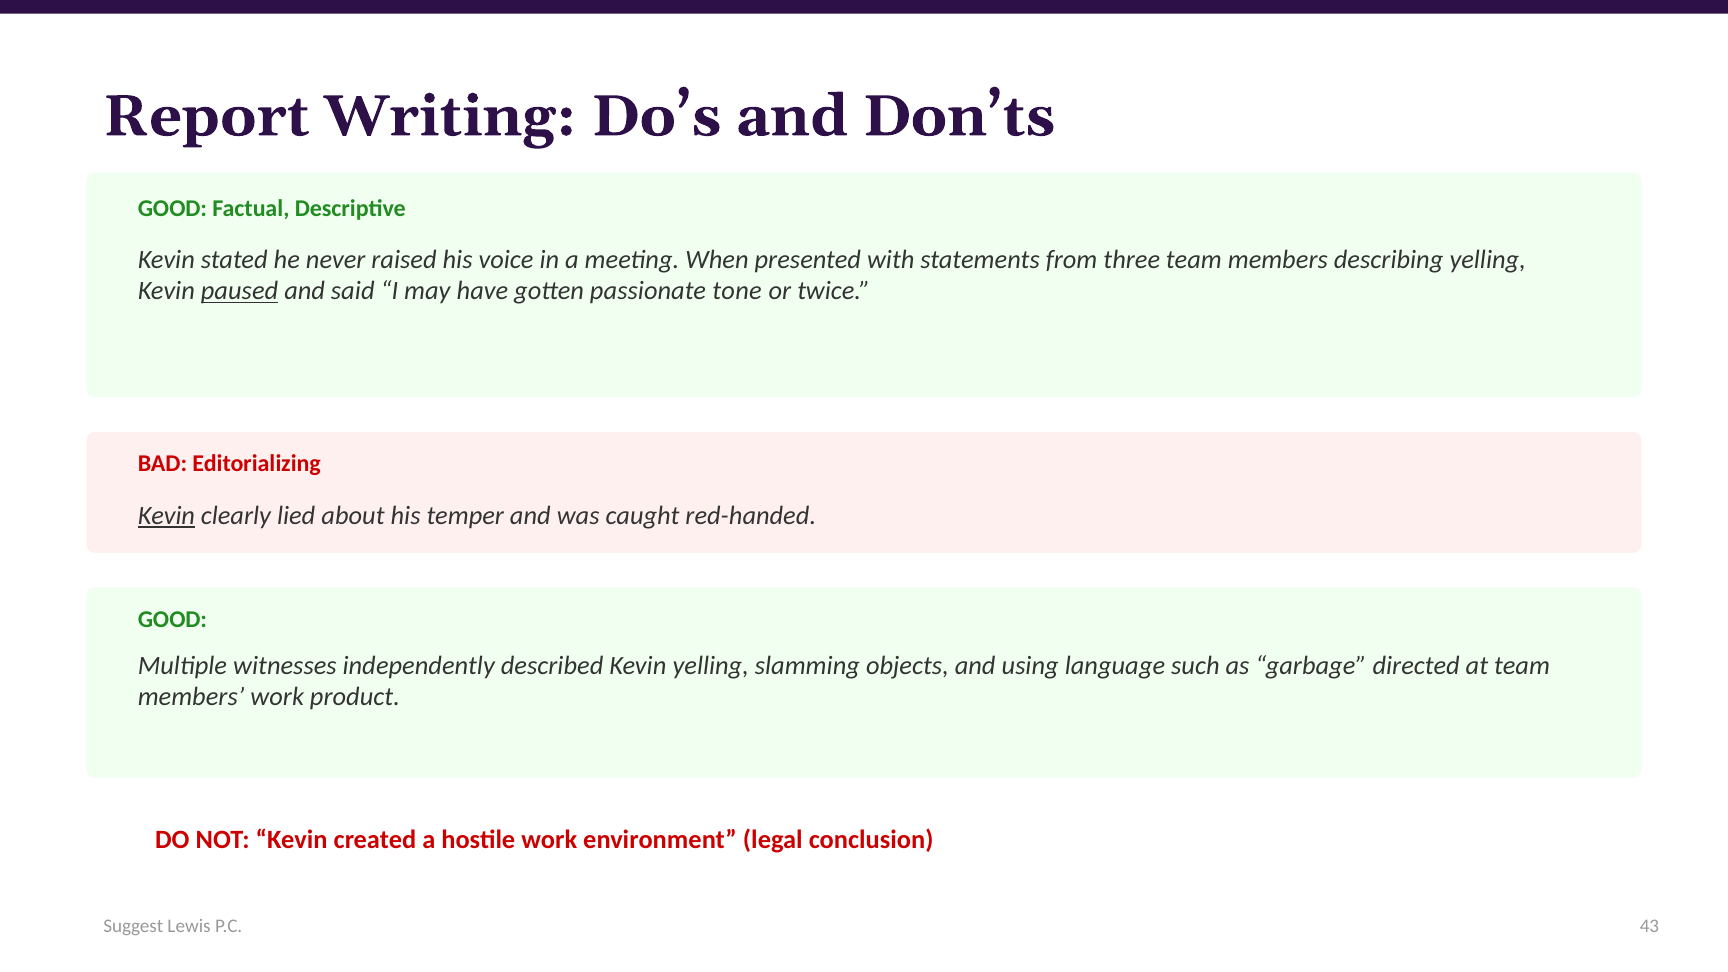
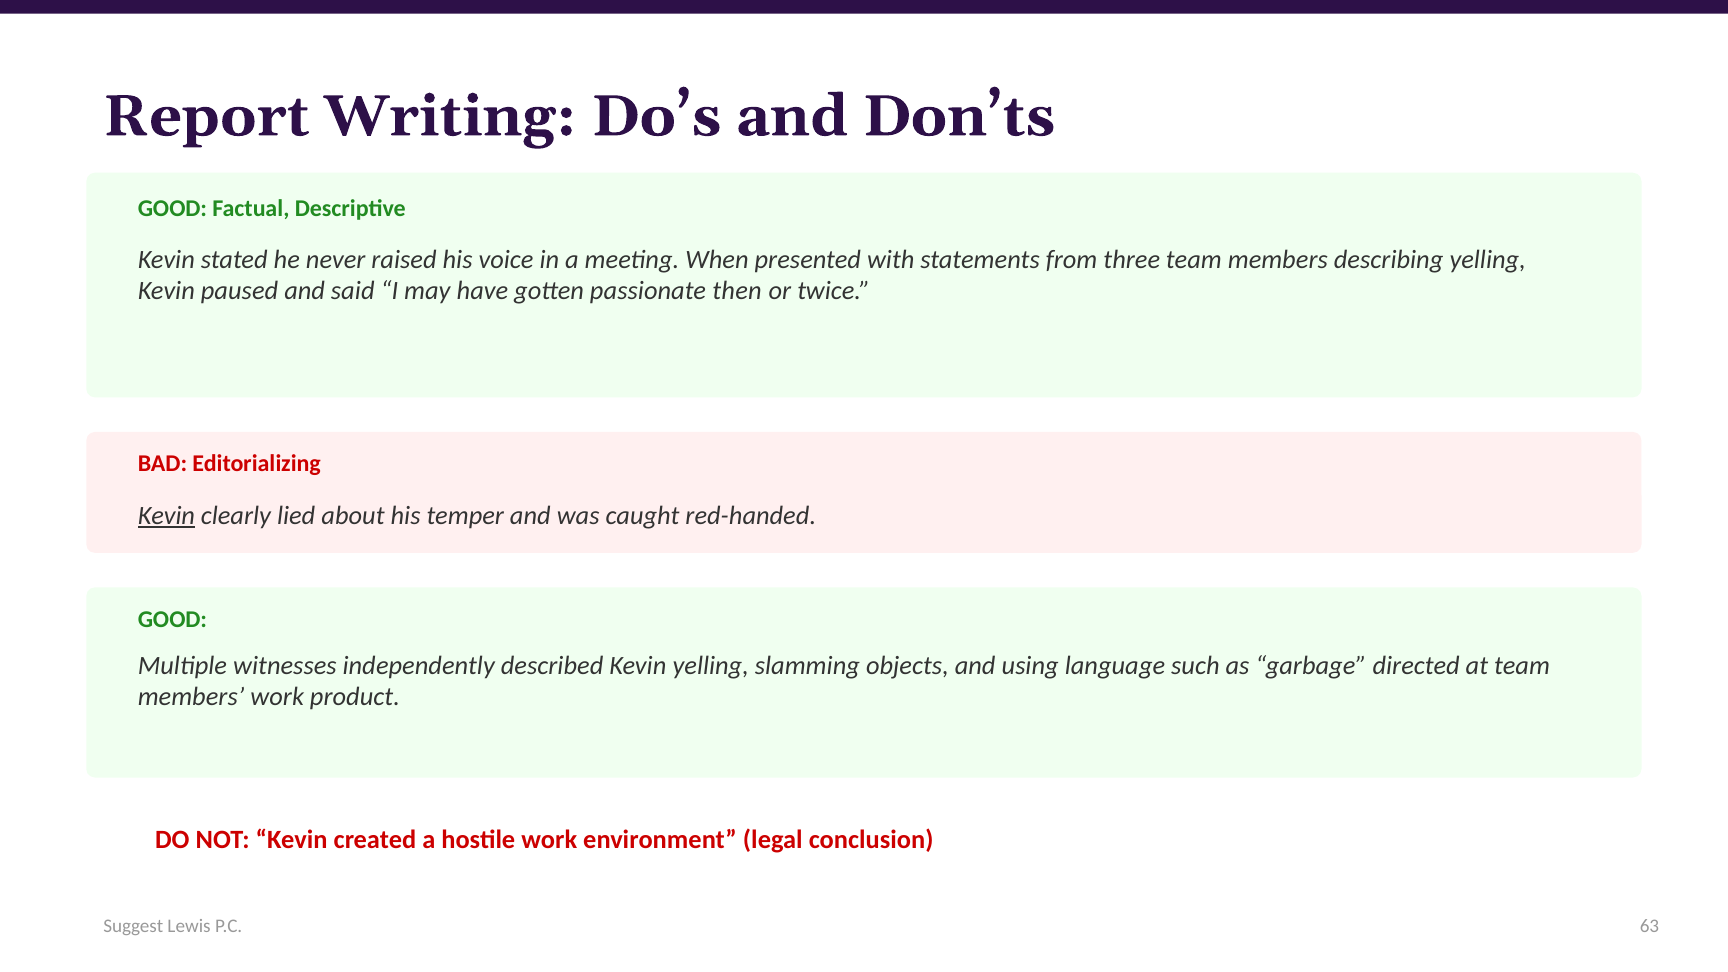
paused underline: present -> none
tone: tone -> then
43: 43 -> 63
